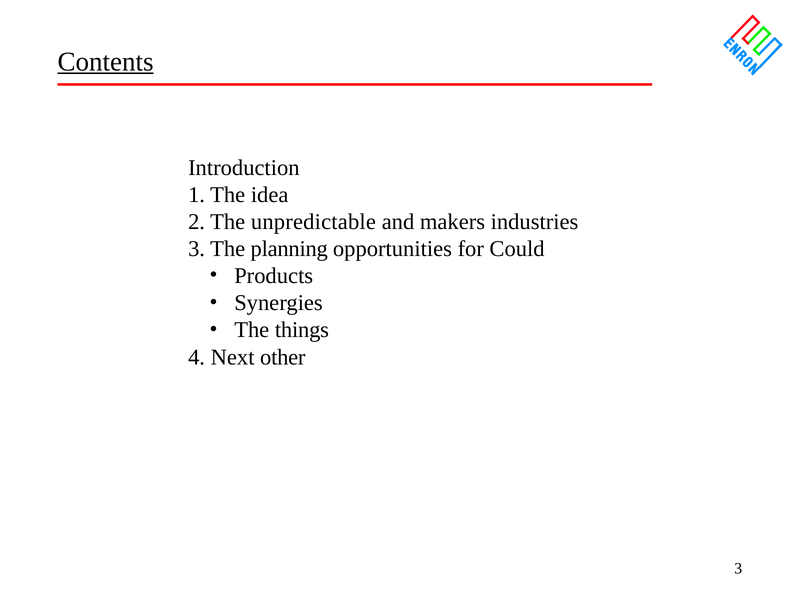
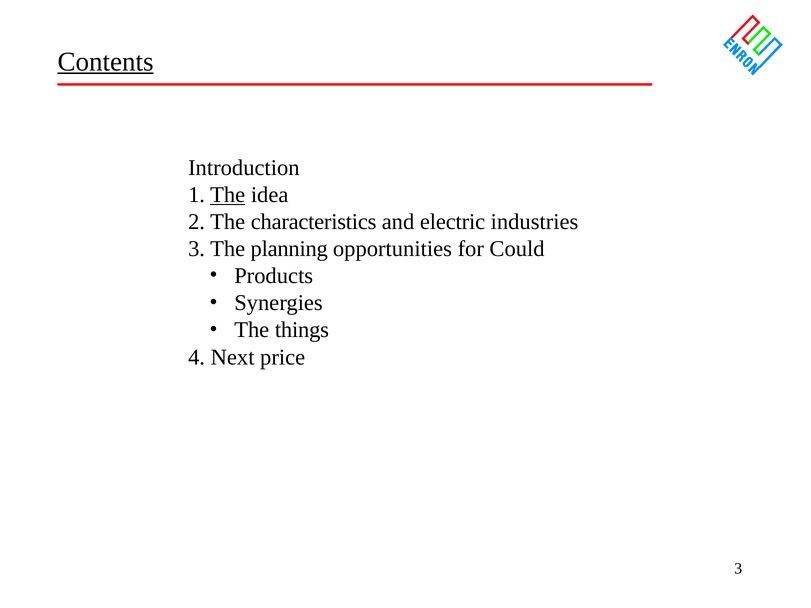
The at (228, 195) underline: none -> present
unpredictable: unpredictable -> characteristics
makers: makers -> electric
other: other -> price
